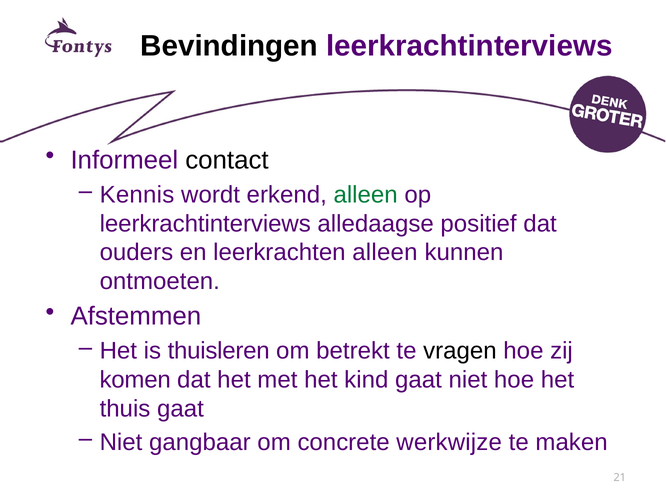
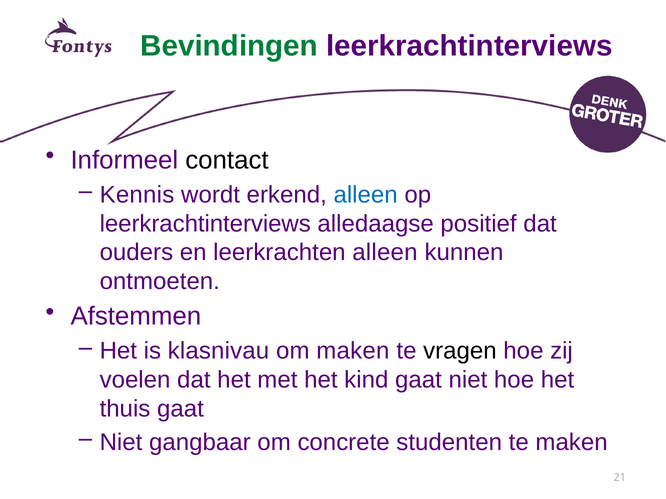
Bevindingen colour: black -> green
alleen at (366, 195) colour: green -> blue
thuisleren: thuisleren -> klasnivau
om betrekt: betrekt -> maken
komen: komen -> voelen
werkwijze: werkwijze -> studenten
